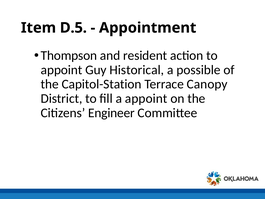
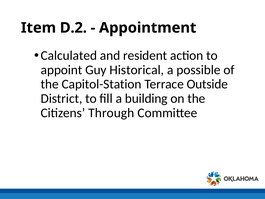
D.5: D.5 -> D.2
Thompson: Thompson -> Calculated
Canopy: Canopy -> Outside
a appoint: appoint -> building
Engineer: Engineer -> Through
